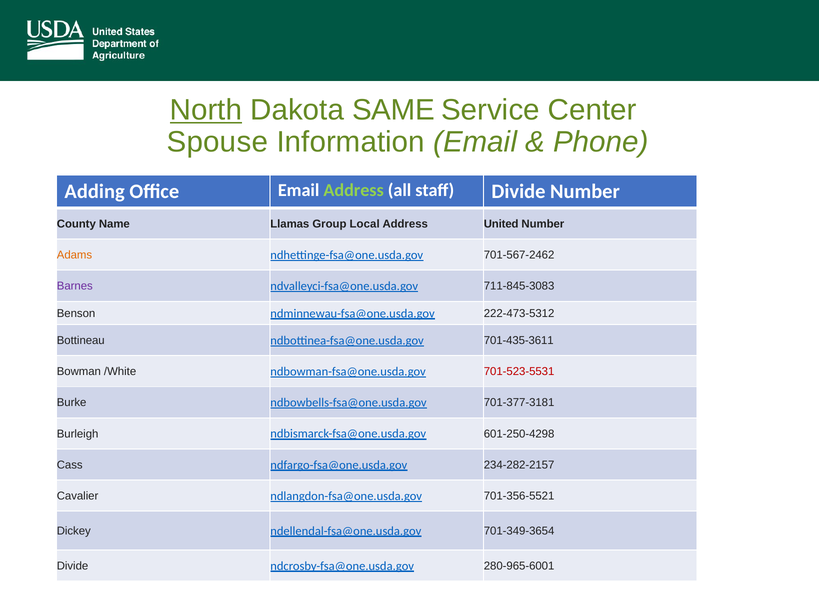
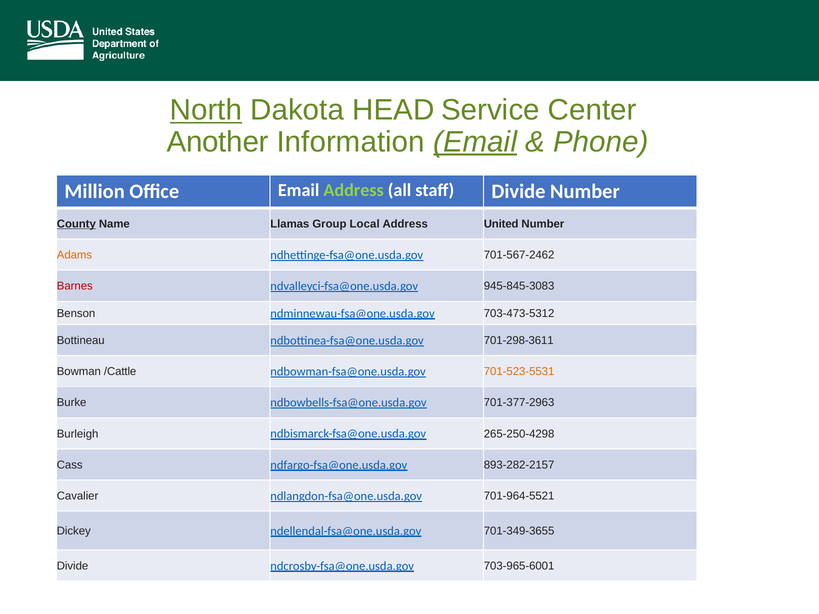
SAME: SAME -> HEAD
Spouse: Spouse -> Another
Email at (475, 142) underline: none -> present
Adding: Adding -> Million
County underline: none -> present
Barnes colour: purple -> red
711-845-3083: 711-845-3083 -> 945-845-3083
222-473-5312: 222-473-5312 -> 703-473-5312
701-435-3611: 701-435-3611 -> 701-298-3611
/White: /White -> /Cattle
701-523-5531 colour: red -> orange
701-377-3181: 701-377-3181 -> 701-377-2963
601-250-4298: 601-250-4298 -> 265-250-4298
234-282-2157: 234-282-2157 -> 893-282-2157
701-356-5521: 701-356-5521 -> 701-964-5521
701-349-3654: 701-349-3654 -> 701-349-3655
280-965-6001: 280-965-6001 -> 703-965-6001
